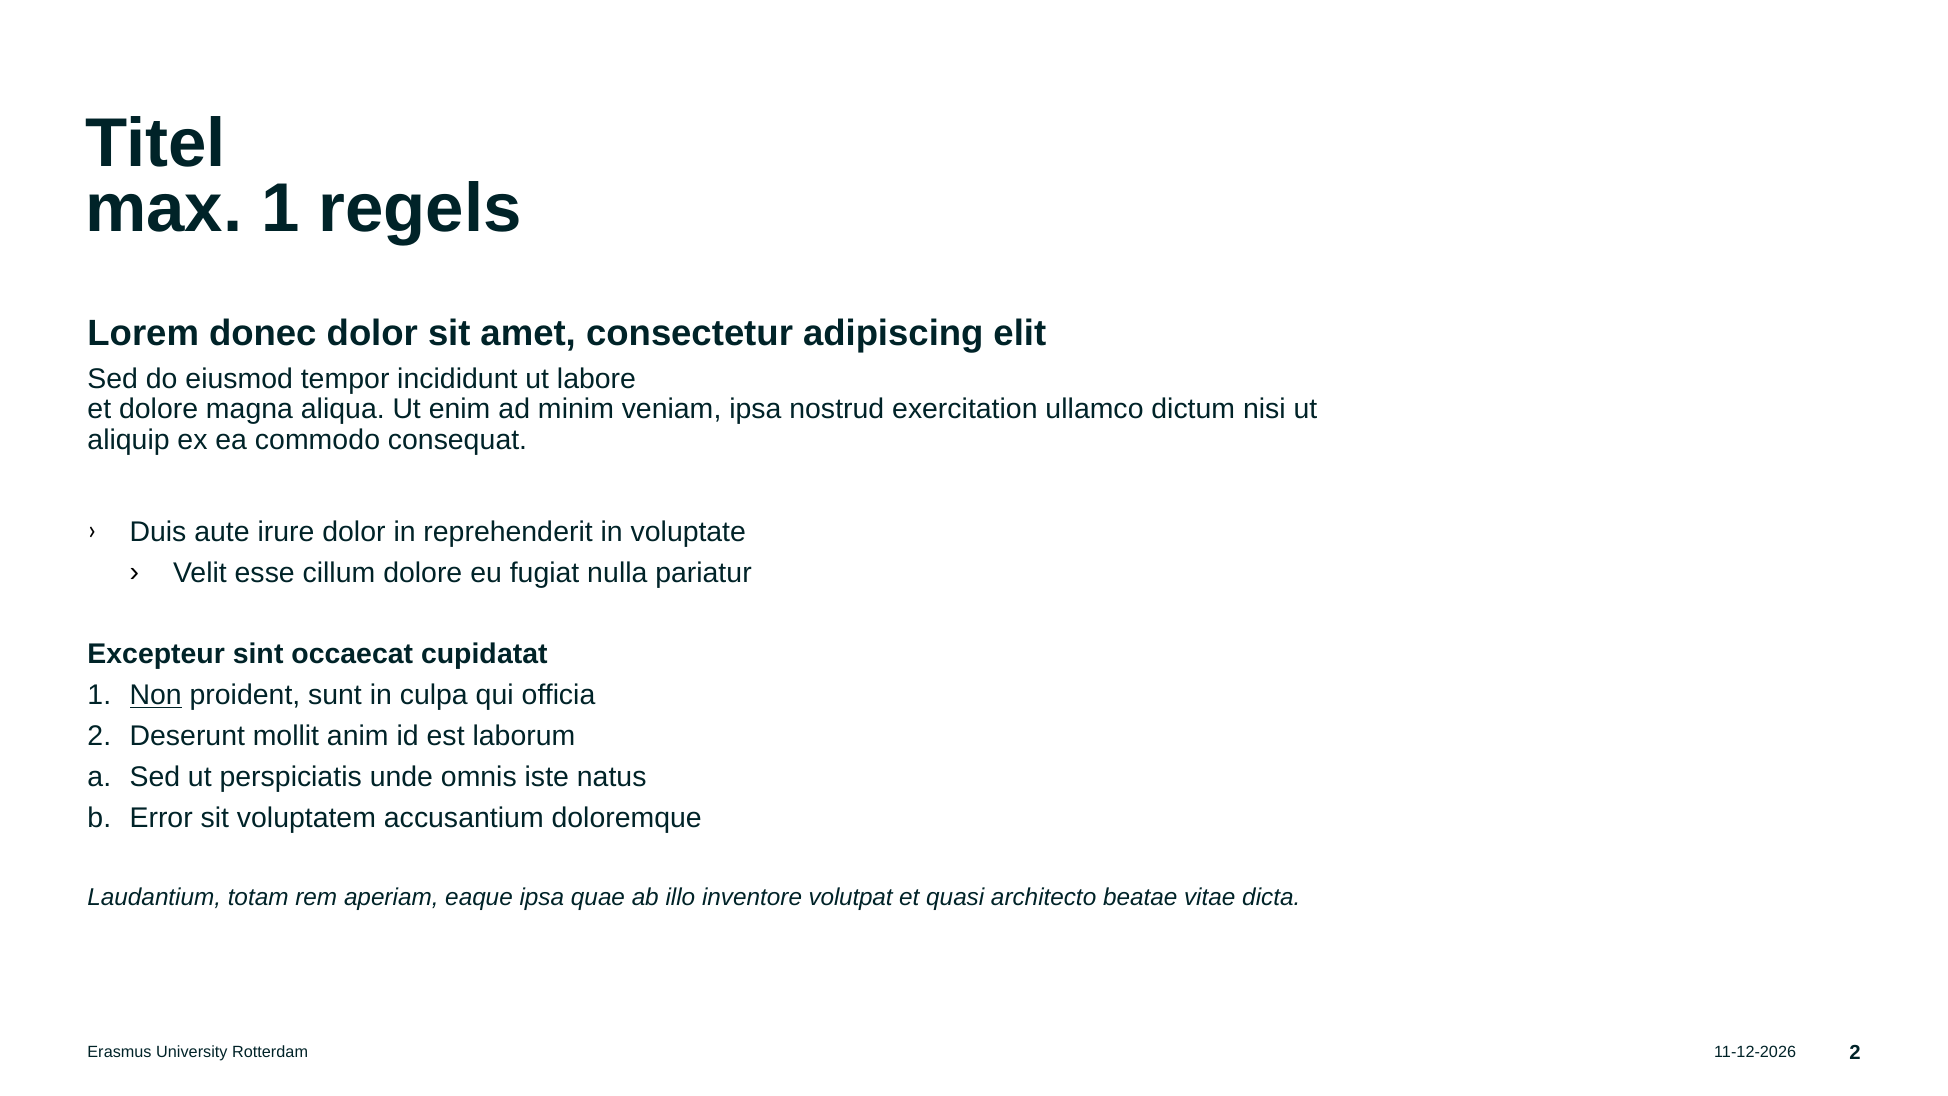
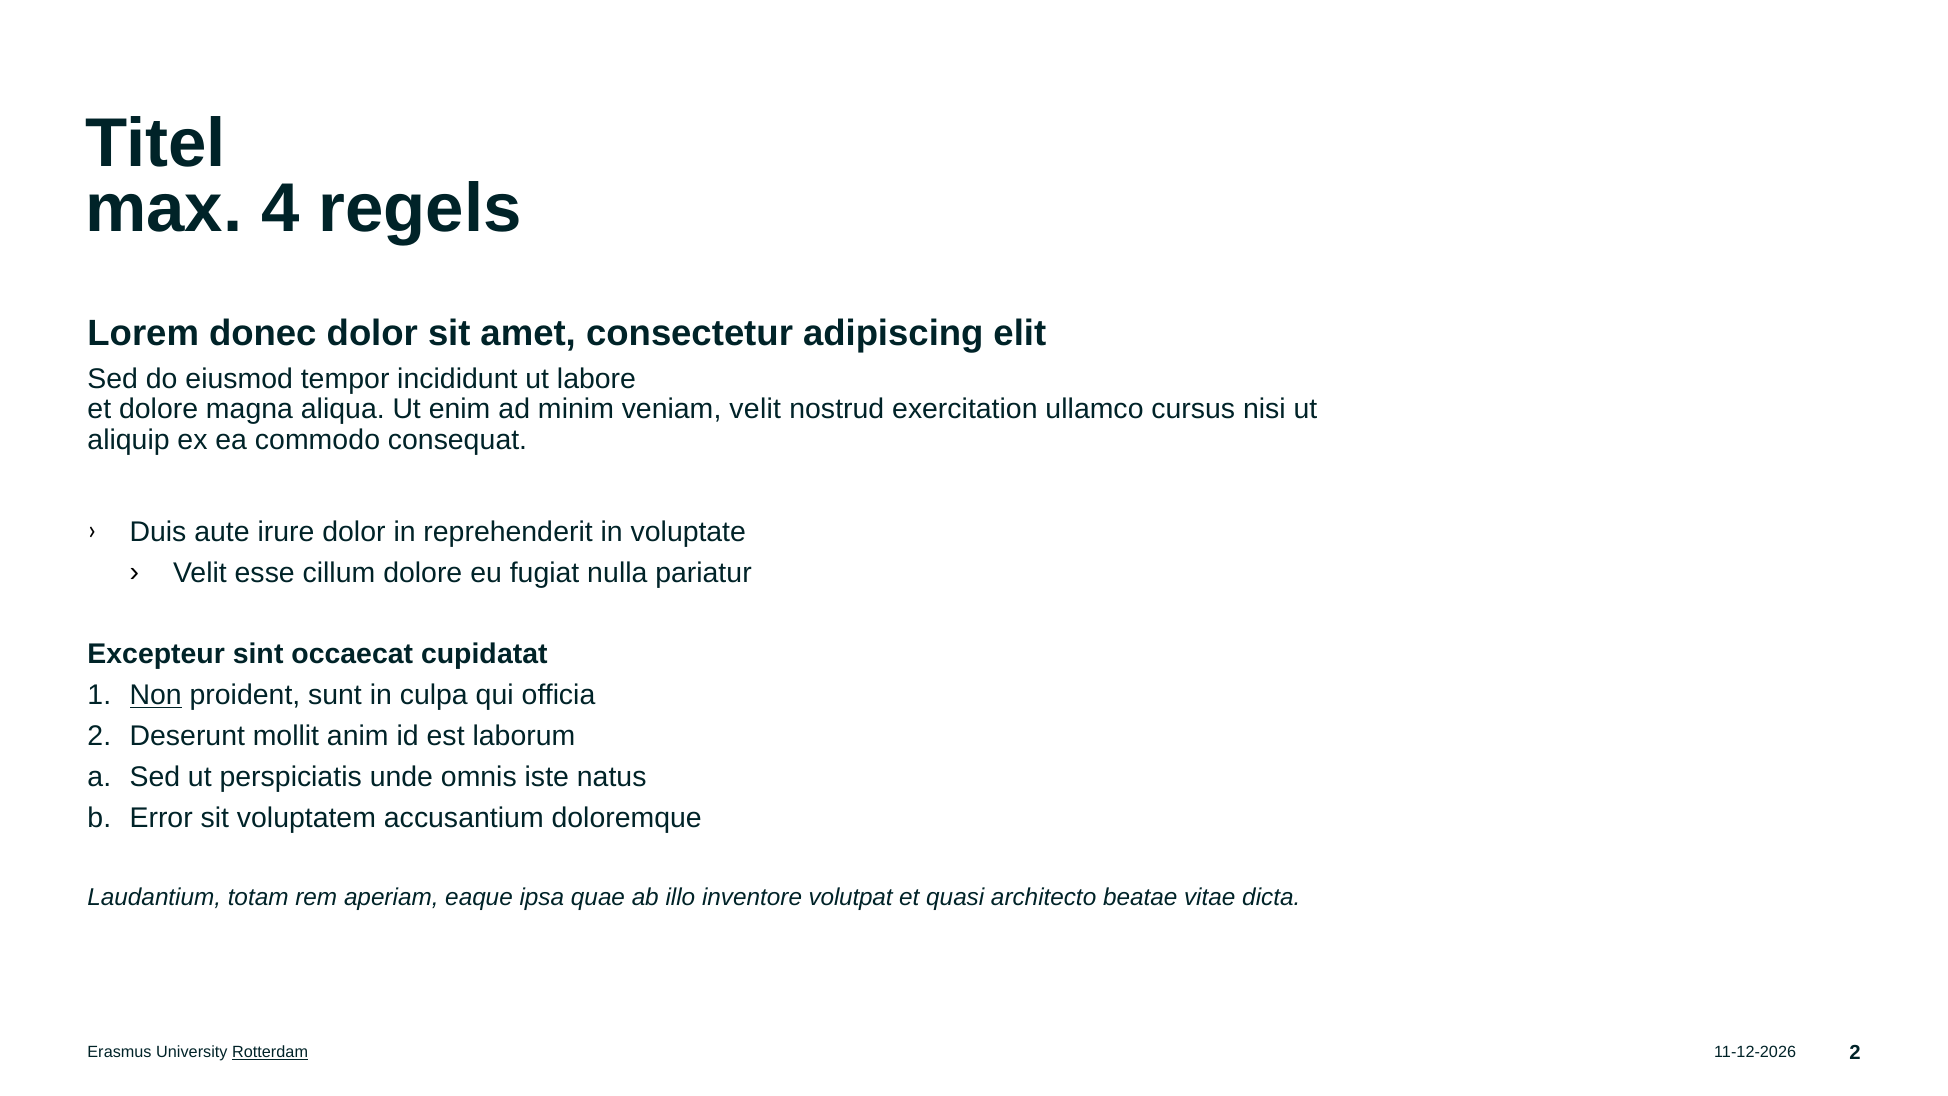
max 1: 1 -> 4
veniam ipsa: ipsa -> velit
dictum: dictum -> cursus
Rotterdam underline: none -> present
